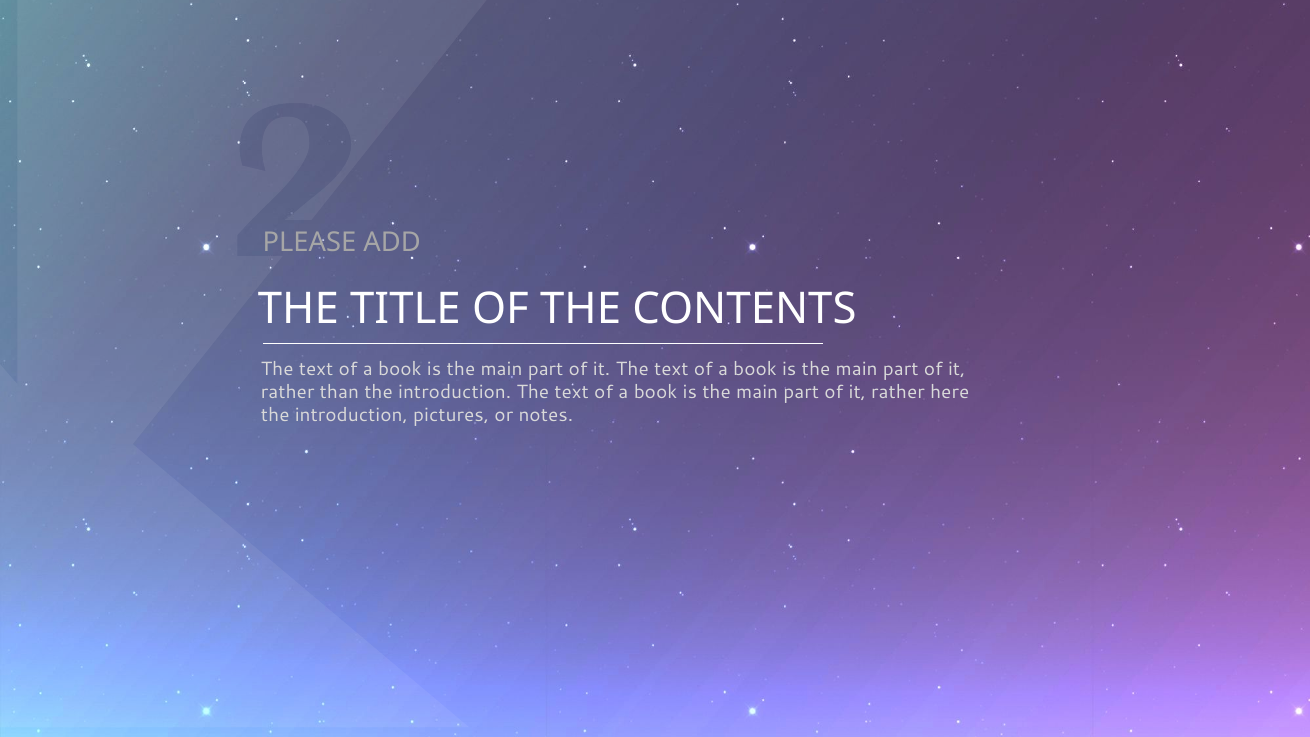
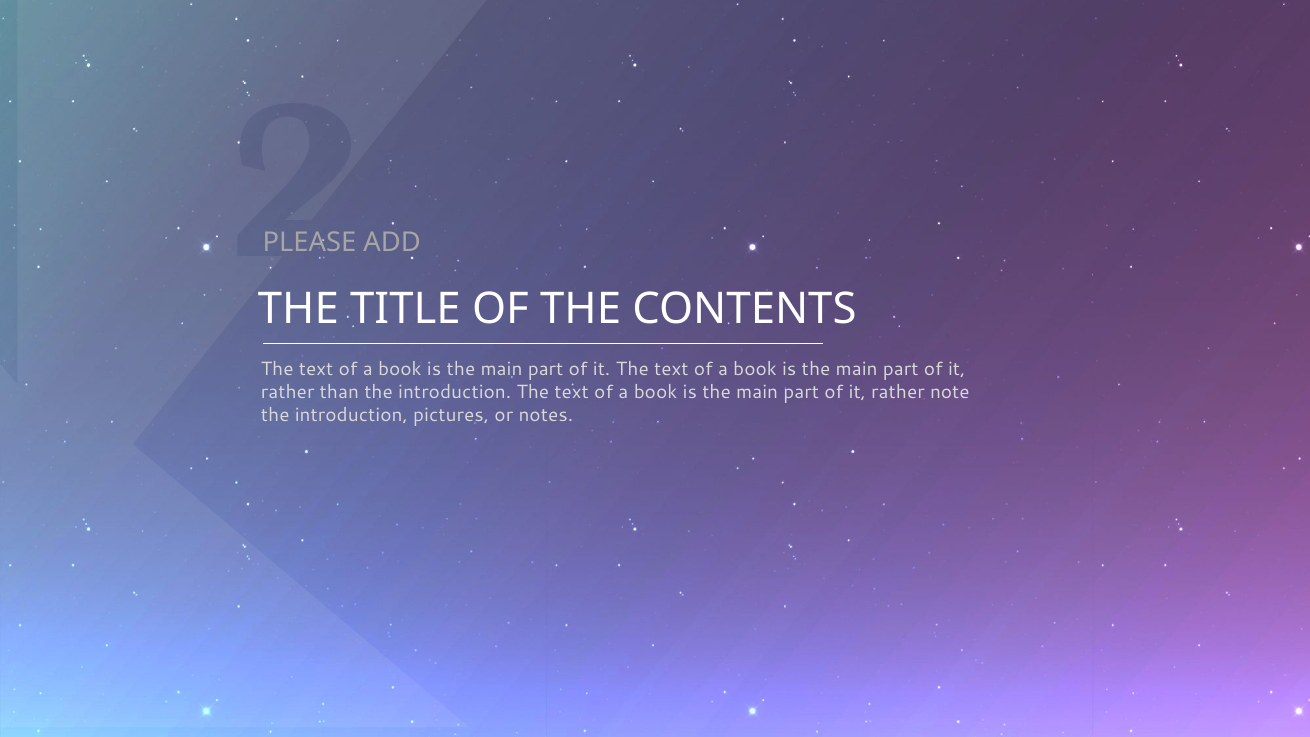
here: here -> note
